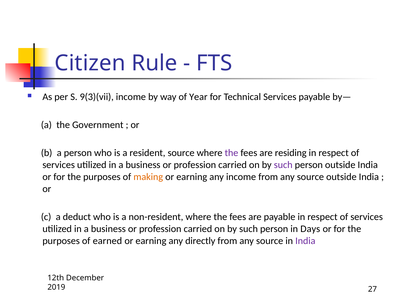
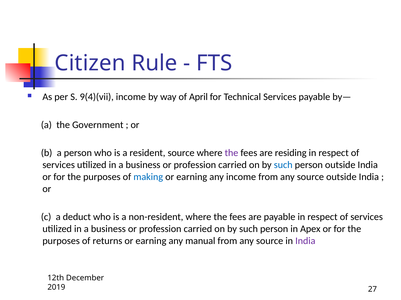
9(3)(vii: 9(3)(vii -> 9(4)(vii
Year: Year -> April
such at (283, 165) colour: purple -> blue
making colour: orange -> blue
Days: Days -> Apex
earned: earned -> returns
directly: directly -> manual
